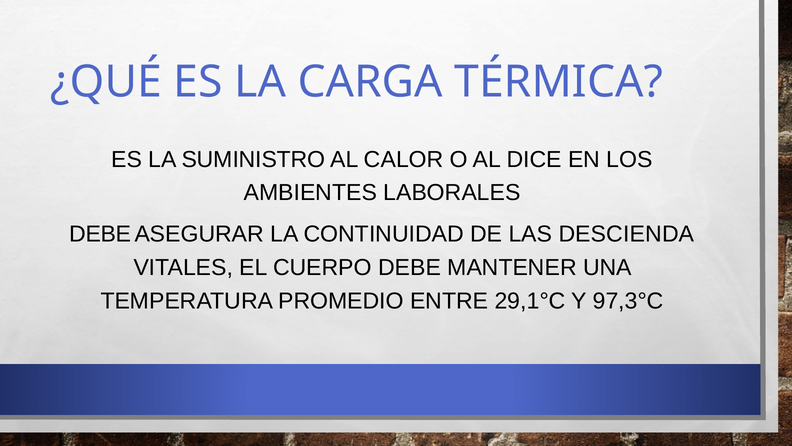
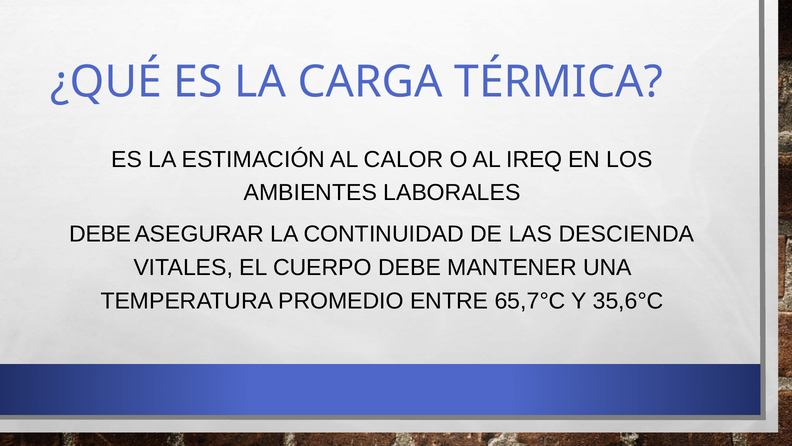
SUMINISTRO: SUMINISTRO -> ESTIMACIÓN
DICE: DICE -> IREQ
29,1°C: 29,1°C -> 65,7°C
97,3°C: 97,3°C -> 35,6°C
